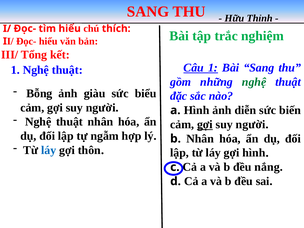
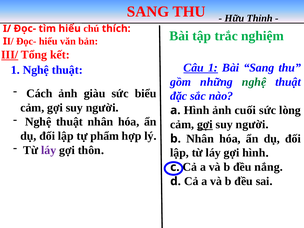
III/ underline: none -> present
Bỗng: Bỗng -> Cách
diễn: diễn -> cuối
biến: biến -> lòng
ngẫm: ngẫm -> phẩm
láy at (49, 150) colour: blue -> purple
